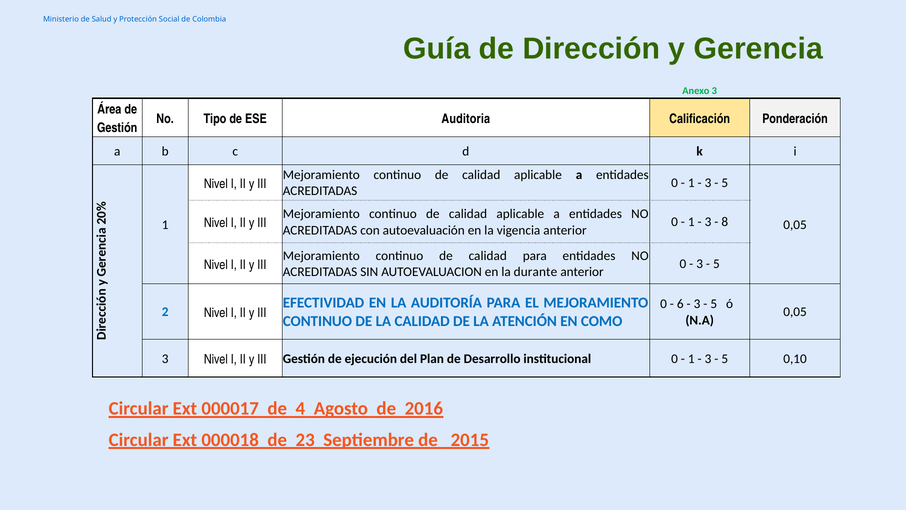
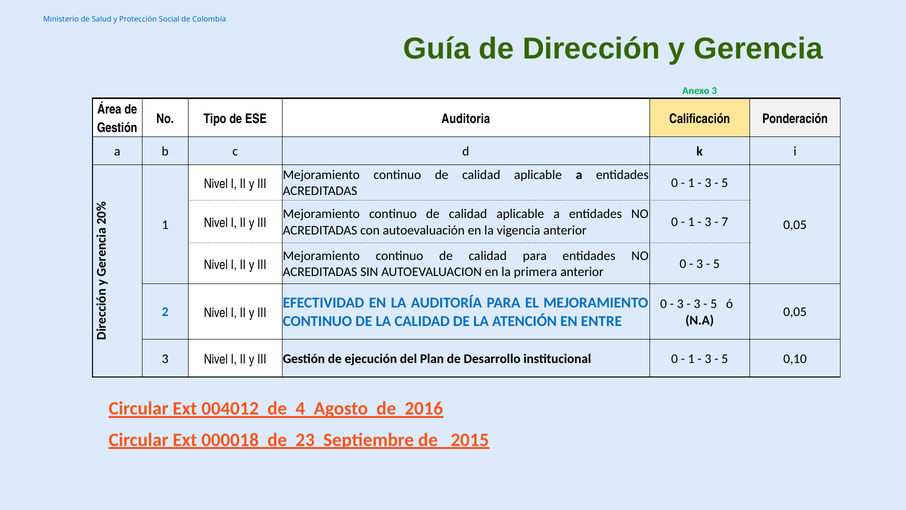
8: 8 -> 7
durante: durante -> primera
6 at (680, 304): 6 -> 3
COMO: COMO -> ENTRE
000017: 000017 -> 004012
